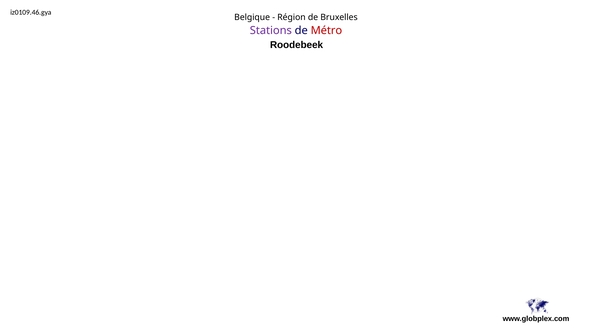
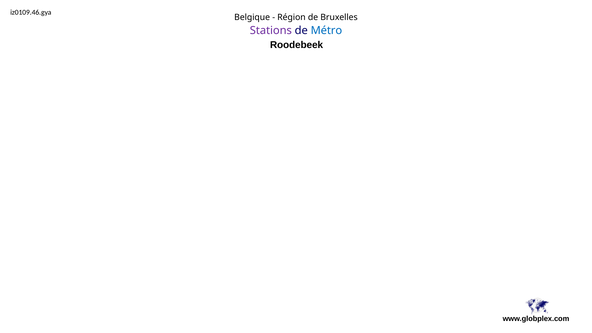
Métro colour: red -> blue
